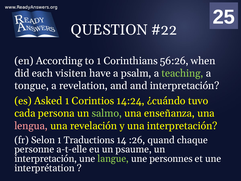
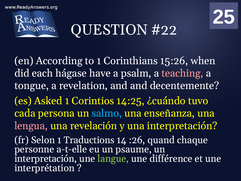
56:26: 56:26 -> 15:26
visiten: visiten -> hágase
teaching colour: light green -> pink
and interpretación: interpretación -> decentemente
14:24: 14:24 -> 14:25
salmo colour: light green -> light blue
personnes: personnes -> différence
